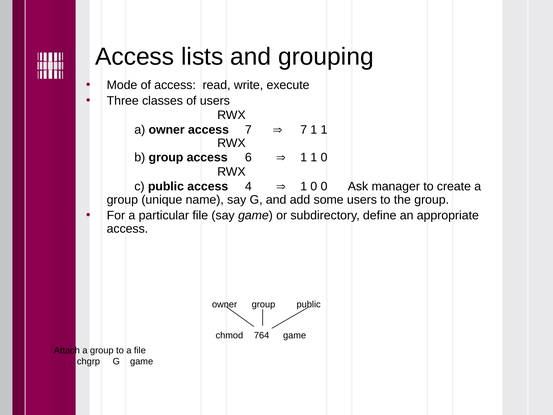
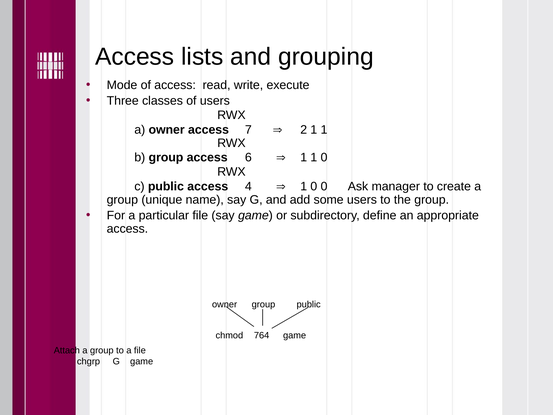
7 at (304, 130): 7 -> 2
